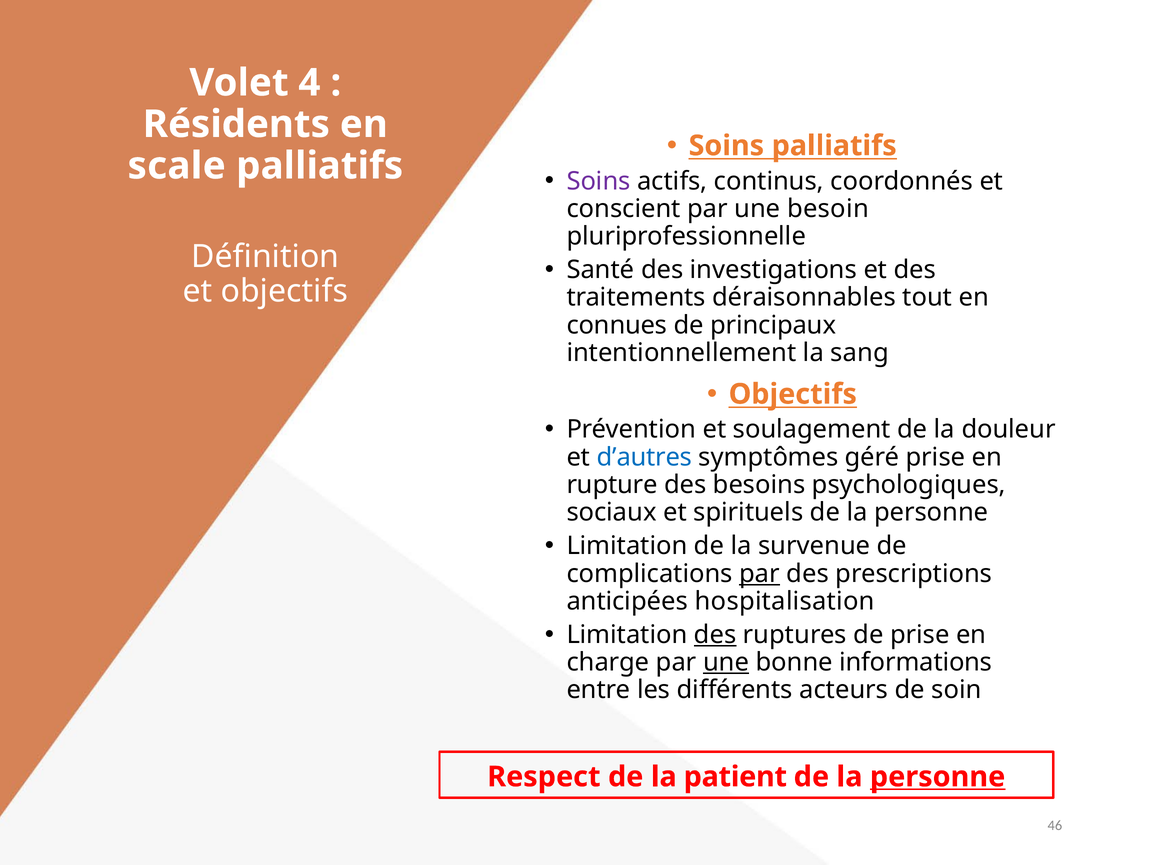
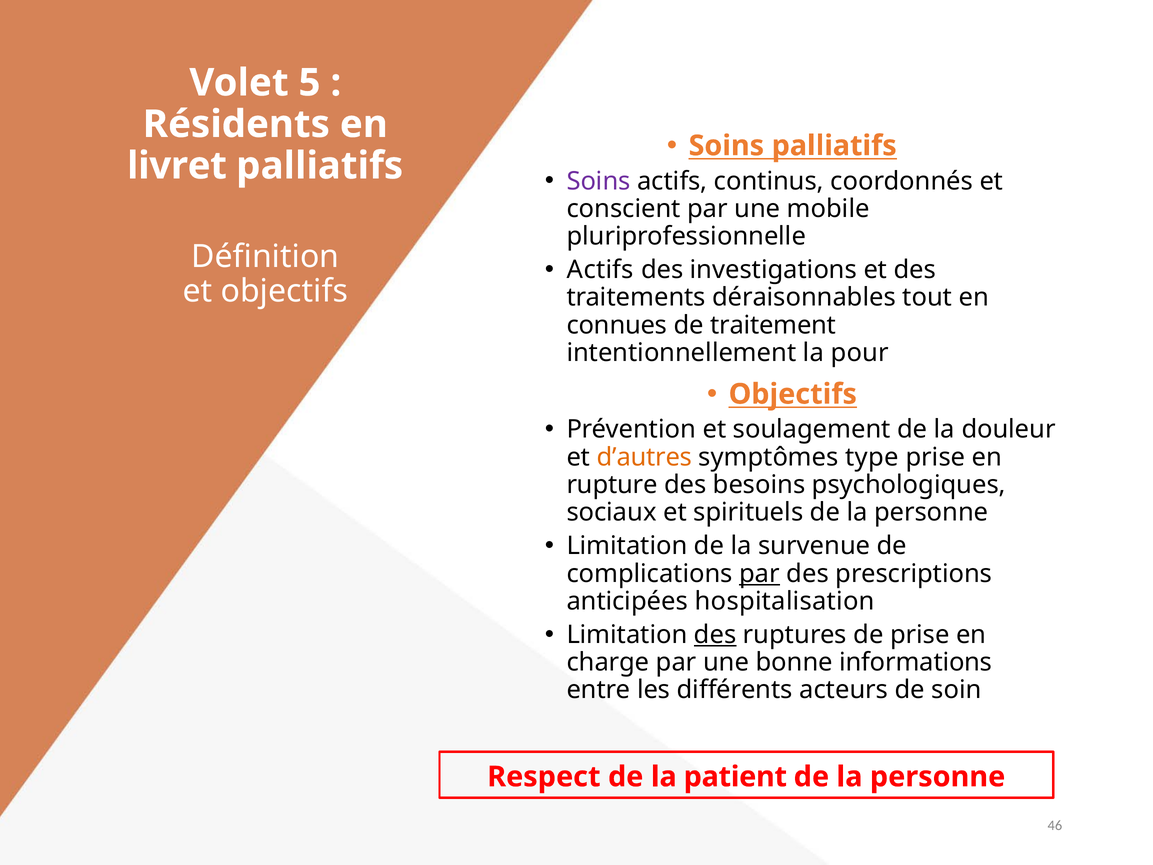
4: 4 -> 5
scale: scale -> livret
besoin: besoin -> mobile
Santé at (600, 270): Santé -> Actifs
principaux: principaux -> traitement
sang: sang -> pour
d’autres colour: blue -> orange
géré: géré -> type
une at (726, 662) underline: present -> none
personne at (938, 777) underline: present -> none
